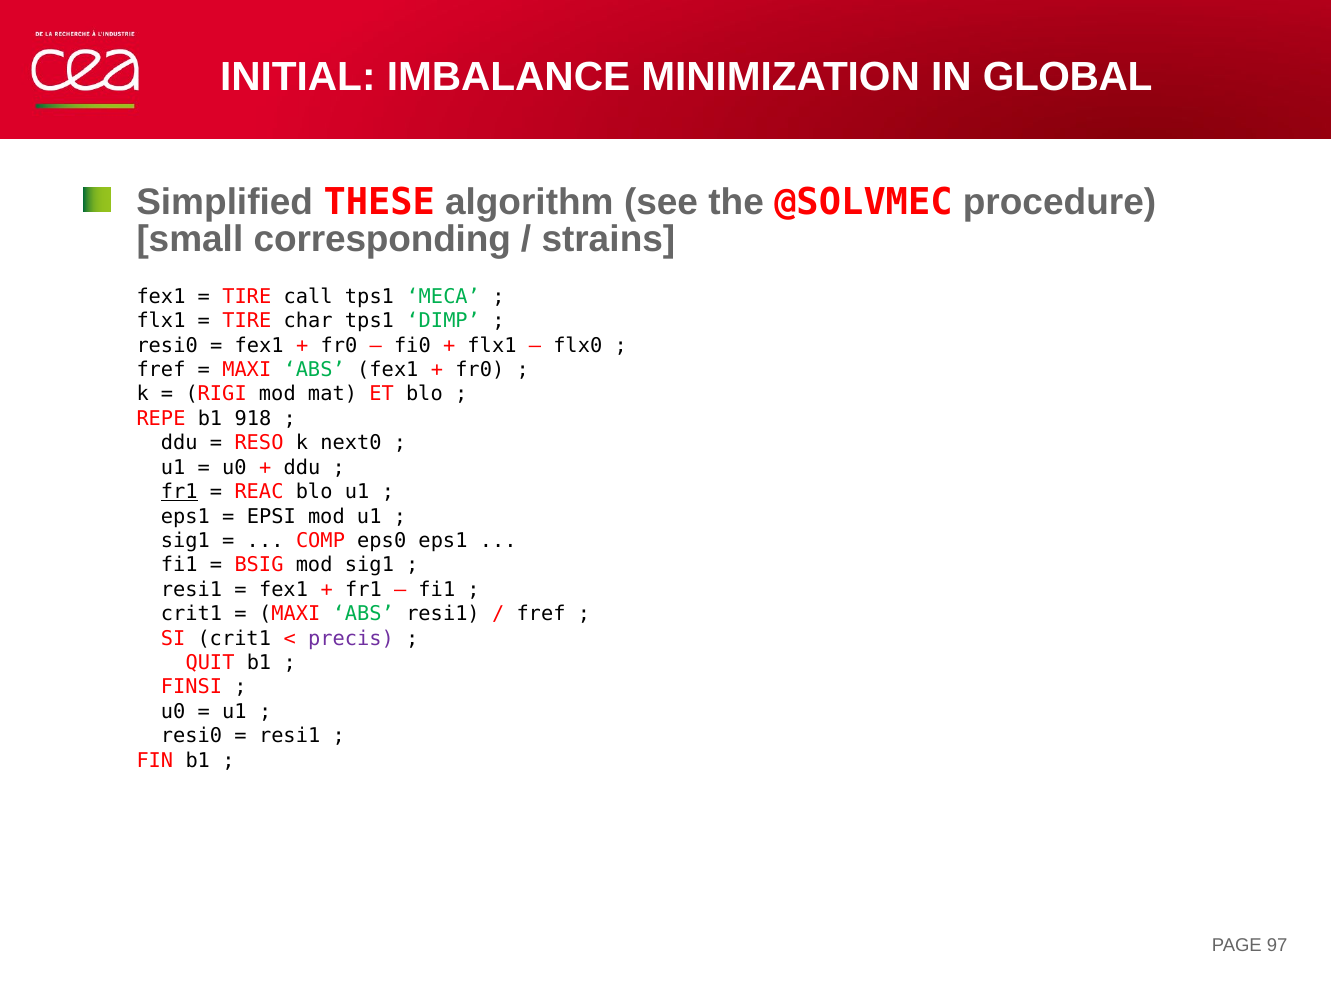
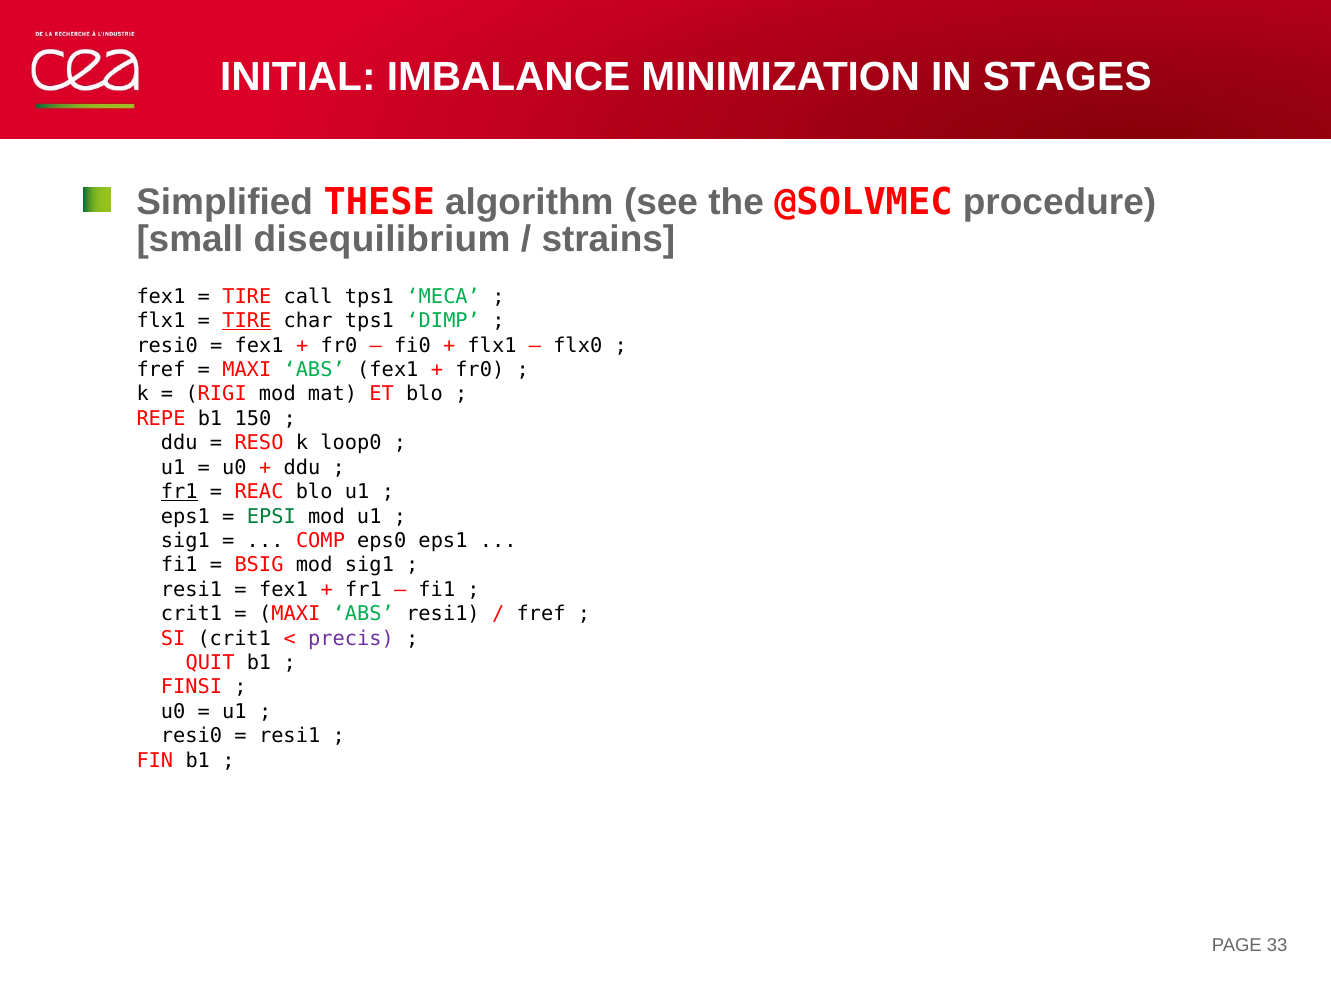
GLOBAL: GLOBAL -> STAGES
corresponding: corresponding -> disequilibrium
TIRE at (247, 321) underline: none -> present
918: 918 -> 150
next0: next0 -> loop0
EPSI colour: black -> green
97: 97 -> 33
